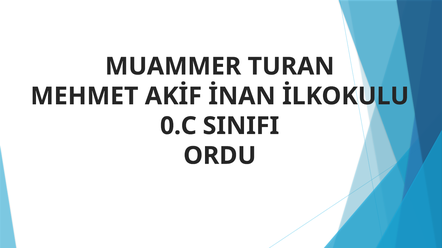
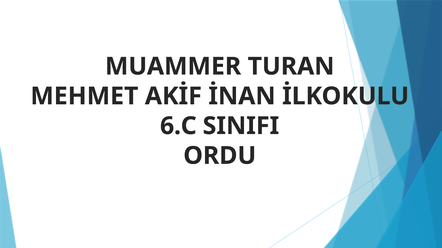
0.C: 0.C -> 6.C
